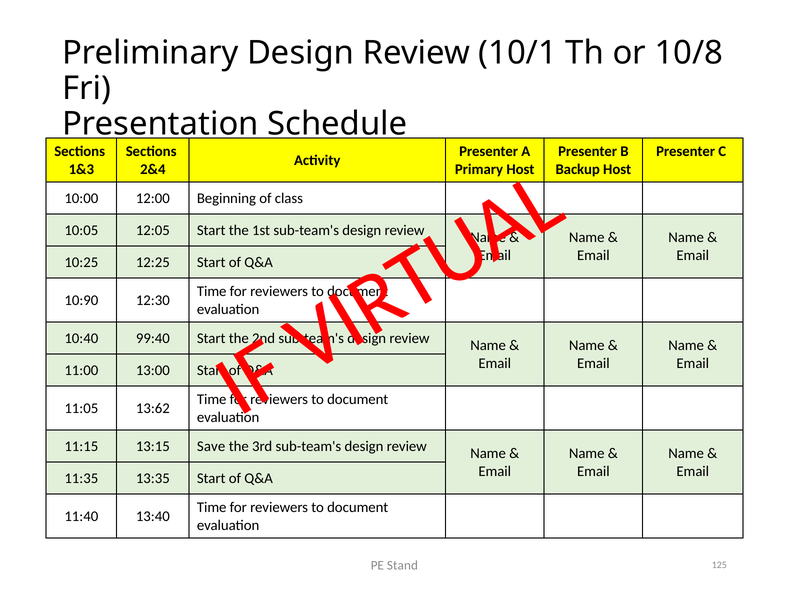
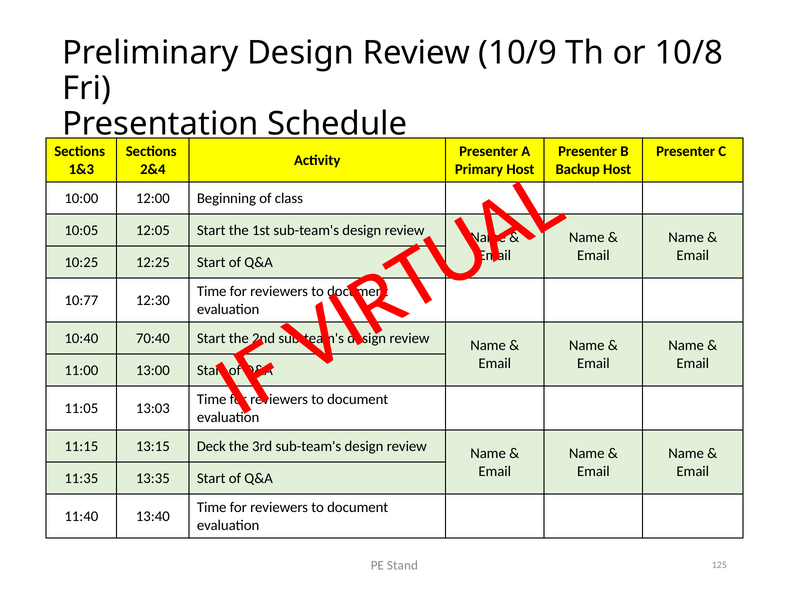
10/1: 10/1 -> 10/9
10:90: 10:90 -> 10:77
99:40: 99:40 -> 70:40
13:62: 13:62 -> 13:03
Save: Save -> Deck
